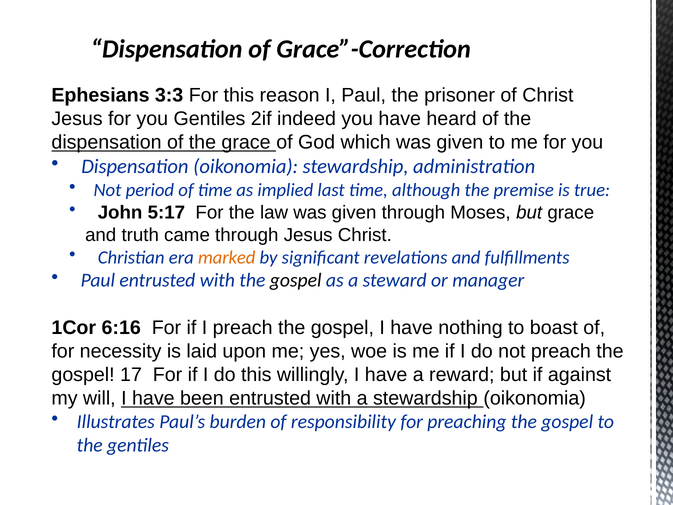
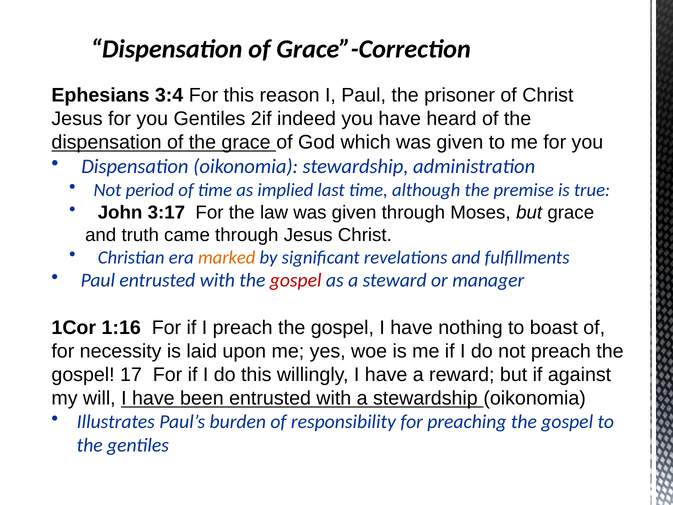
3:3: 3:3 -> 3:4
5:17: 5:17 -> 3:17
gospel at (296, 280) colour: black -> red
6:16: 6:16 -> 1:16
